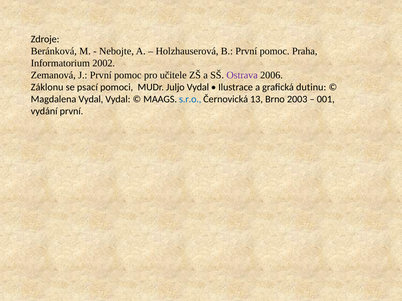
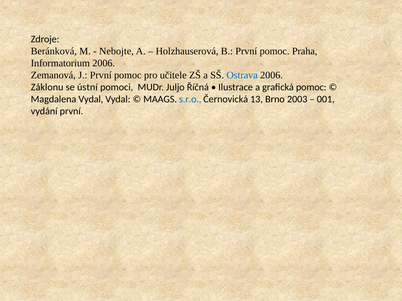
Informatorium 2002: 2002 -> 2006
Ostrava colour: purple -> blue
psací: psací -> ústní
Juljo Vydal: Vydal -> Říčná
grafická dutinu: dutinu -> pomoc
